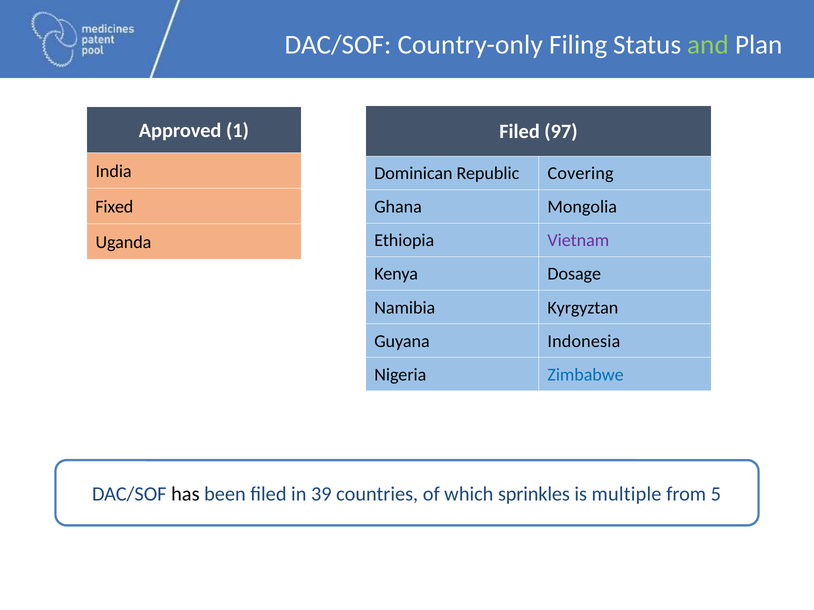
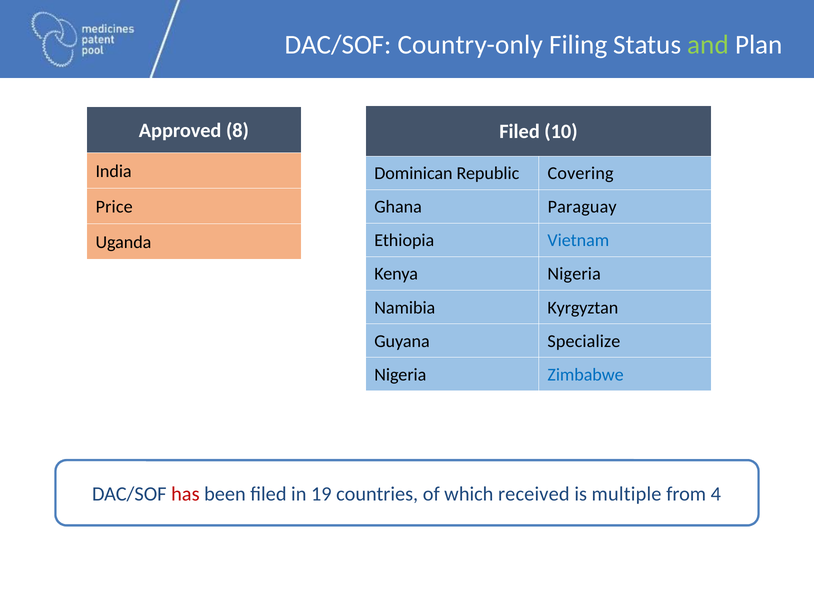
1: 1 -> 8
97: 97 -> 10
Fixed: Fixed -> Price
Mongolia: Mongolia -> Paraguay
Vietnam colour: purple -> blue
Kenya Dosage: Dosage -> Nigeria
Indonesia: Indonesia -> Specialize
has colour: black -> red
39: 39 -> 19
sprinkles: sprinkles -> received
5: 5 -> 4
